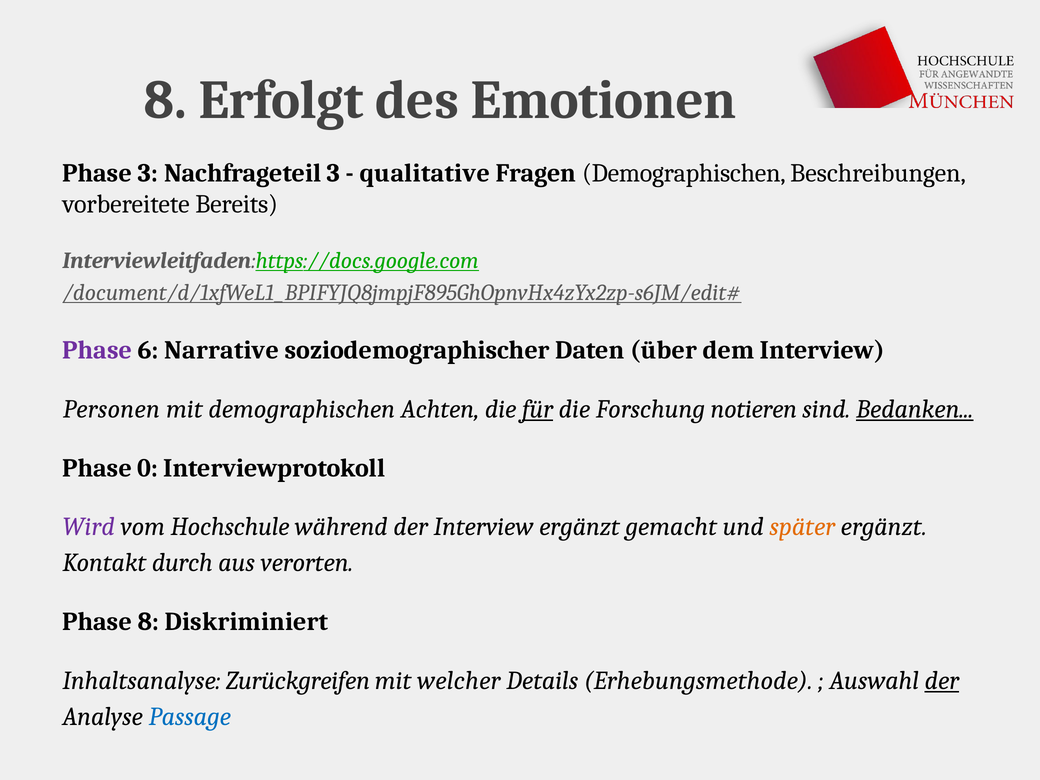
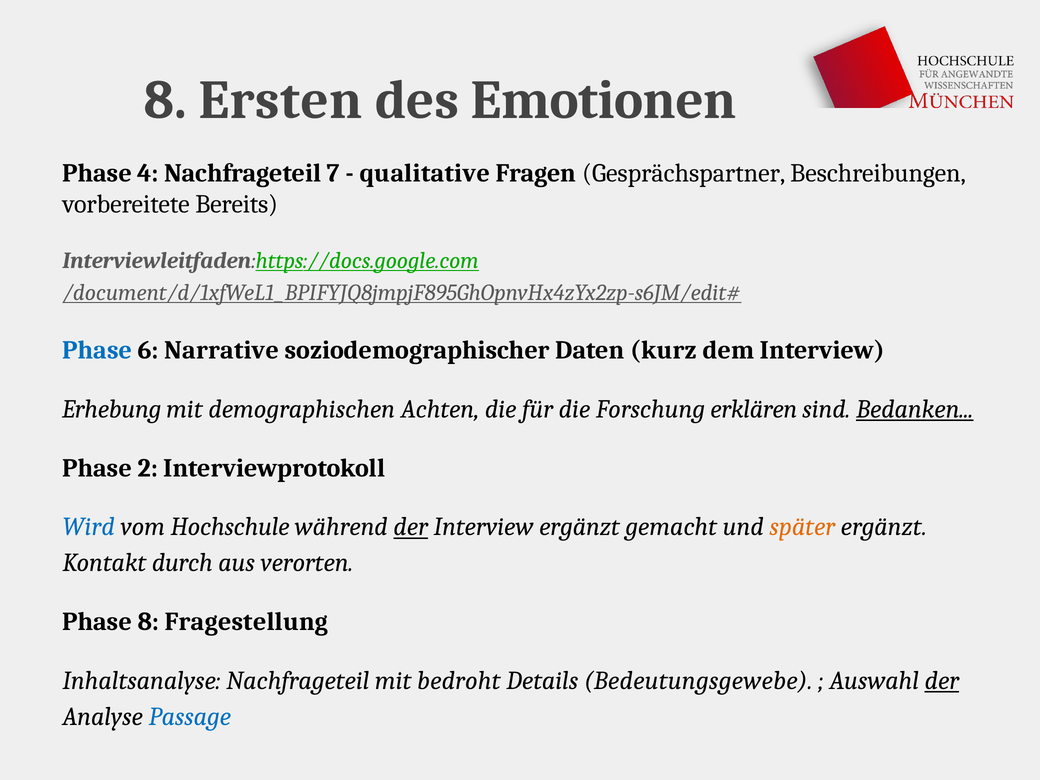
Erfolgt: Erfolgt -> Ersten
Phase 3: 3 -> 4
Nachfrageteil 3: 3 -> 7
Fragen Demographischen: Demographischen -> Gesprächspartner
Phase at (97, 350) colour: purple -> blue
über: über -> kurz
Personen: Personen -> Erhebung
für underline: present -> none
notieren: notieren -> erklären
0: 0 -> 2
Wird colour: purple -> blue
der at (411, 527) underline: none -> present
Diskriminiert: Diskriminiert -> Fragestellung
Inhaltsanalyse Zurückgreifen: Zurückgreifen -> Nachfrageteil
welcher: welcher -> bedroht
Erhebungsmethode: Erhebungsmethode -> Bedeutungsgewebe
